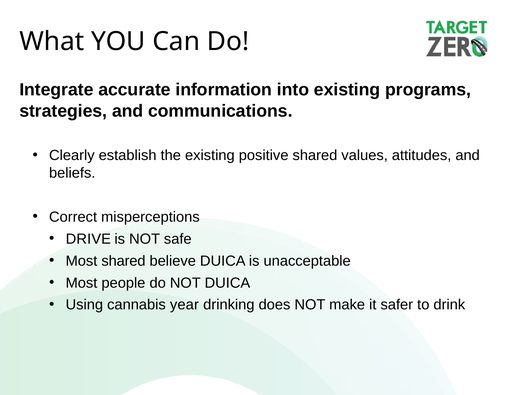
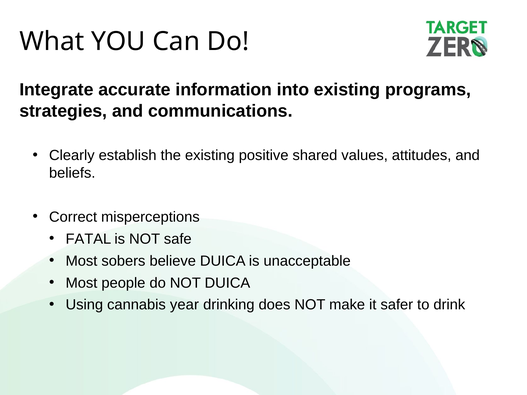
DRIVE: DRIVE -> FATAL
Most shared: shared -> sobers
